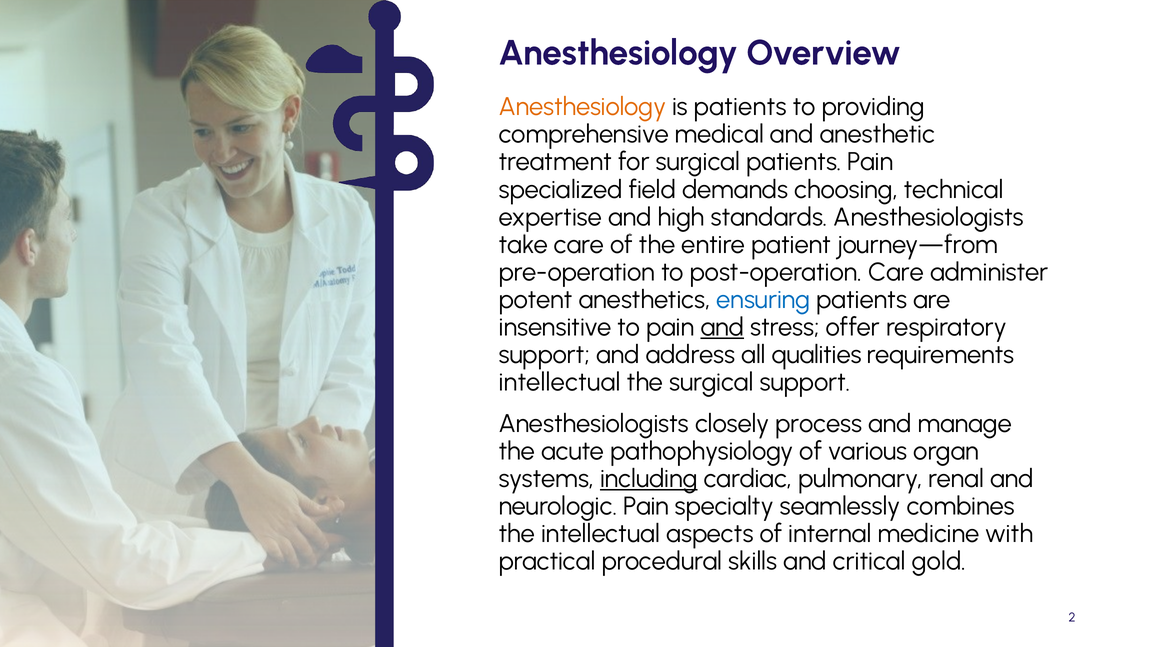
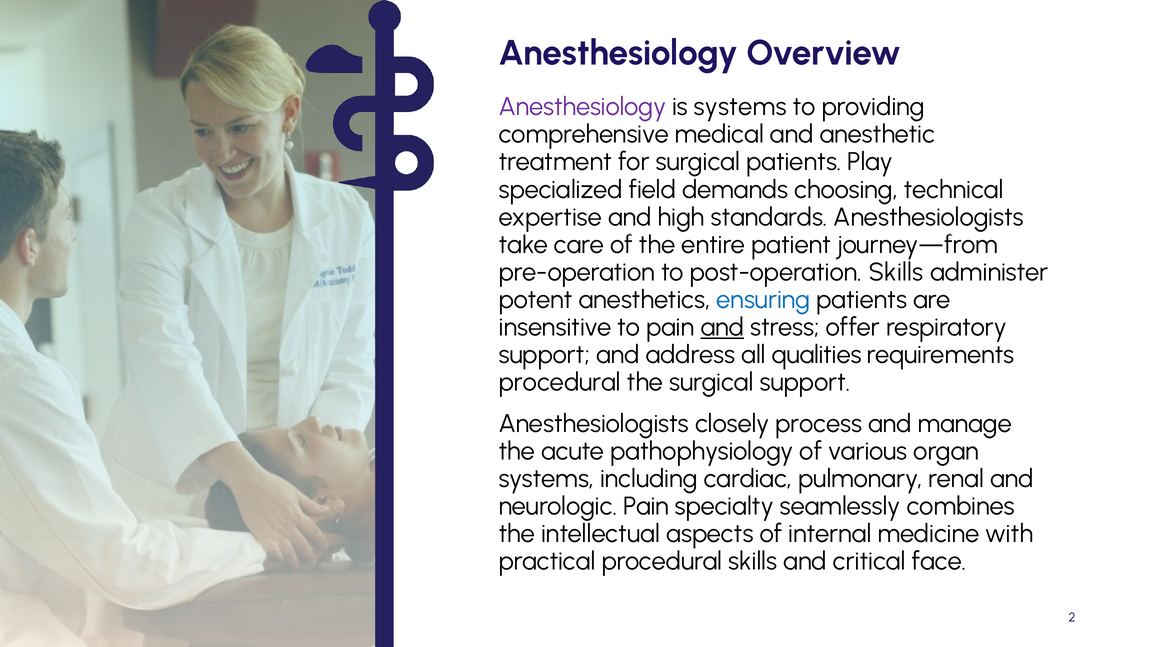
Anesthesiology at (582, 107) colour: orange -> purple
is patients: patients -> systems
patients Pain: Pain -> Play
post-operation Care: Care -> Skills
intellectual at (560, 383): intellectual -> procedural
including underline: present -> none
gold: gold -> face
